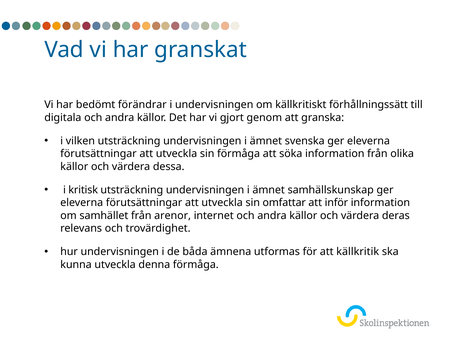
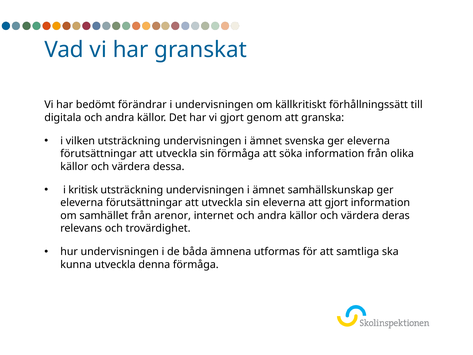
sin omfattar: omfattar -> eleverna
att inför: inför -> gjort
källkritik: källkritik -> samtliga
